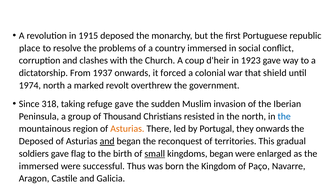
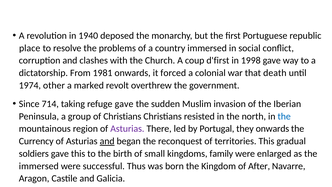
1915: 1915 -> 1940
d'heir: d'heir -> d'first
1923: 1923 -> 1998
1937: 1937 -> 1981
shield: shield -> death
1974 north: north -> other
318: 318 -> 714
of Thousand: Thousand -> Christians
Asturias at (127, 129) colour: orange -> purple
Deposed at (36, 141): Deposed -> Currency
gave flag: flag -> this
small underline: present -> none
kingdoms began: began -> family
Paço: Paço -> After
